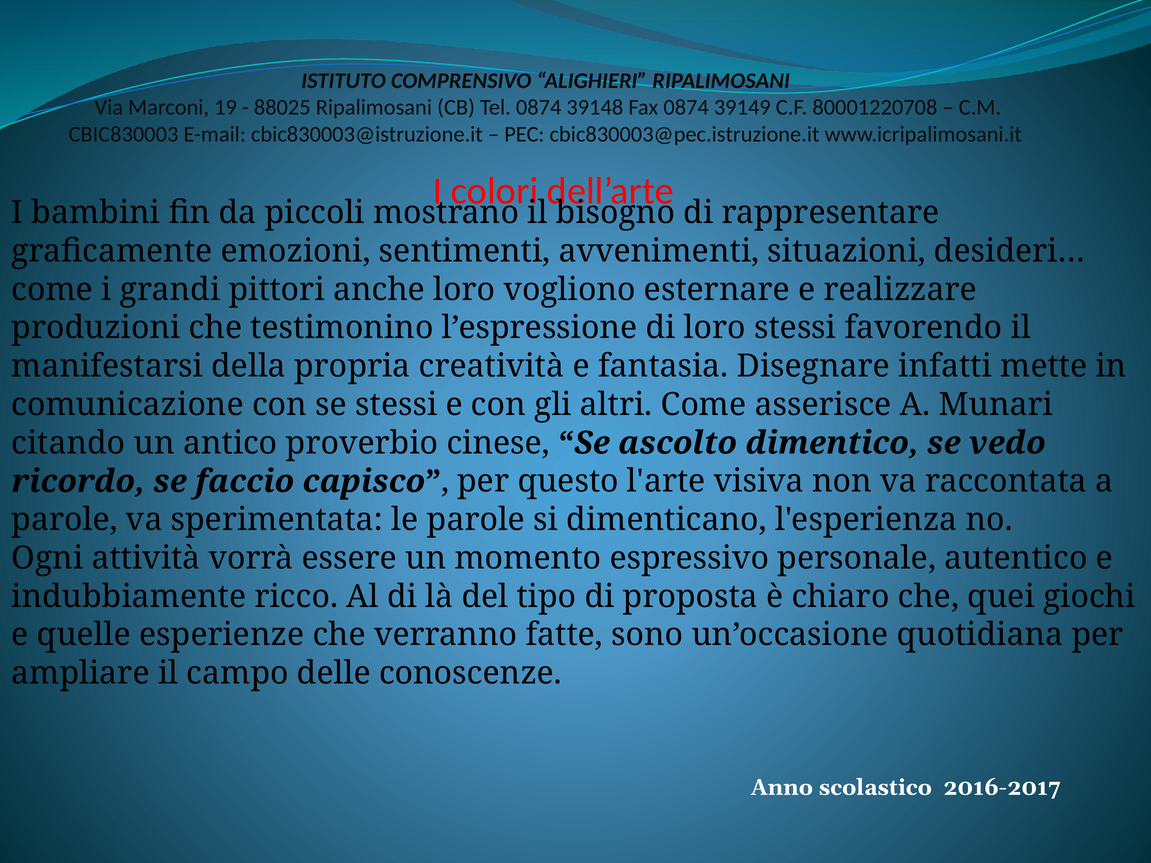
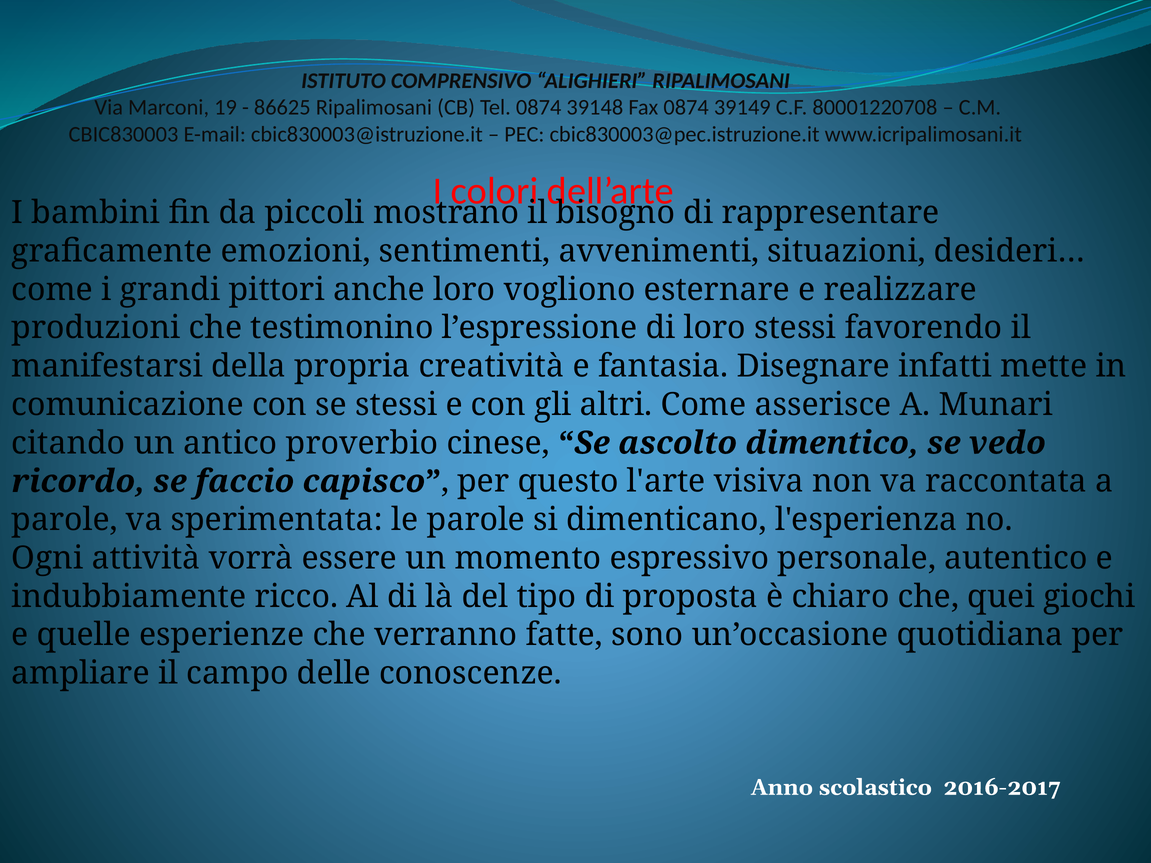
88025: 88025 -> 86625
